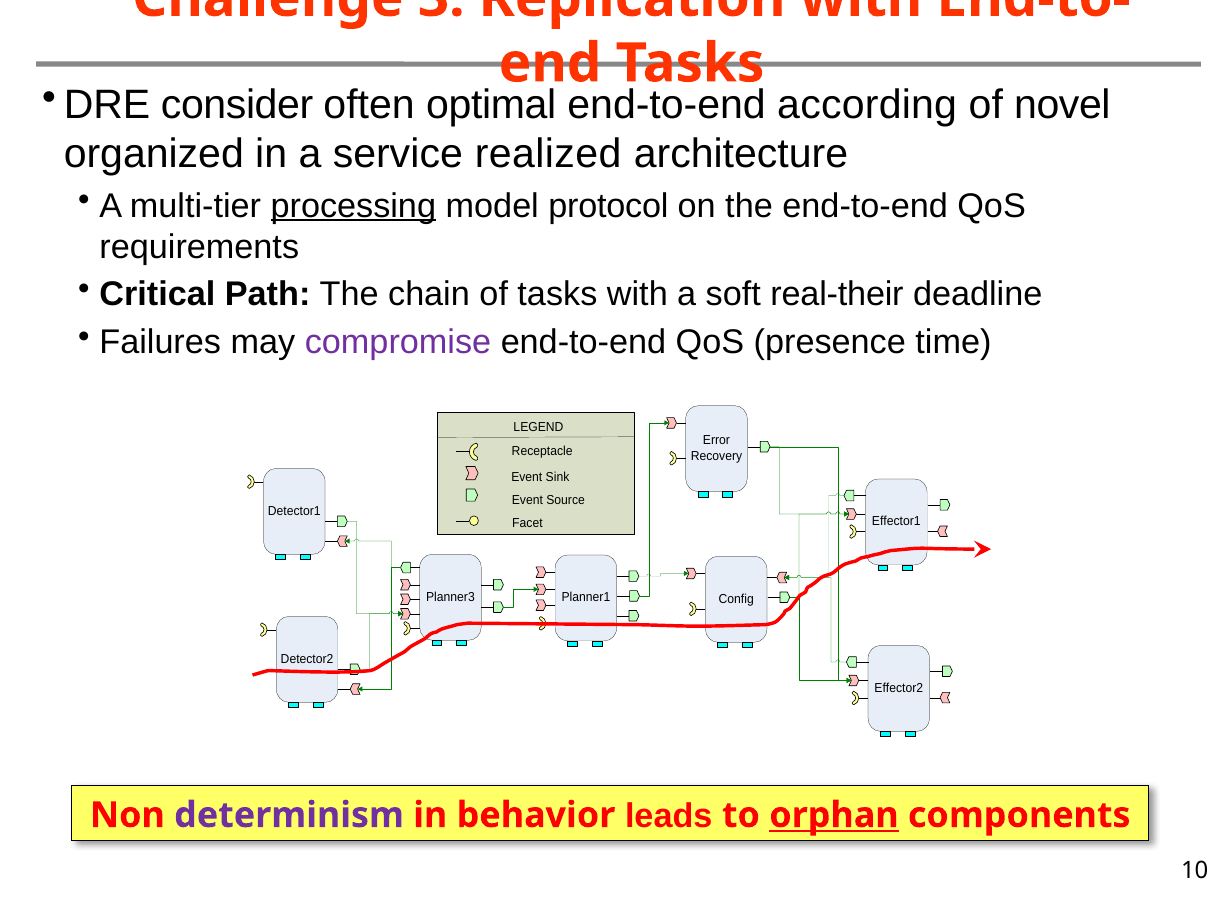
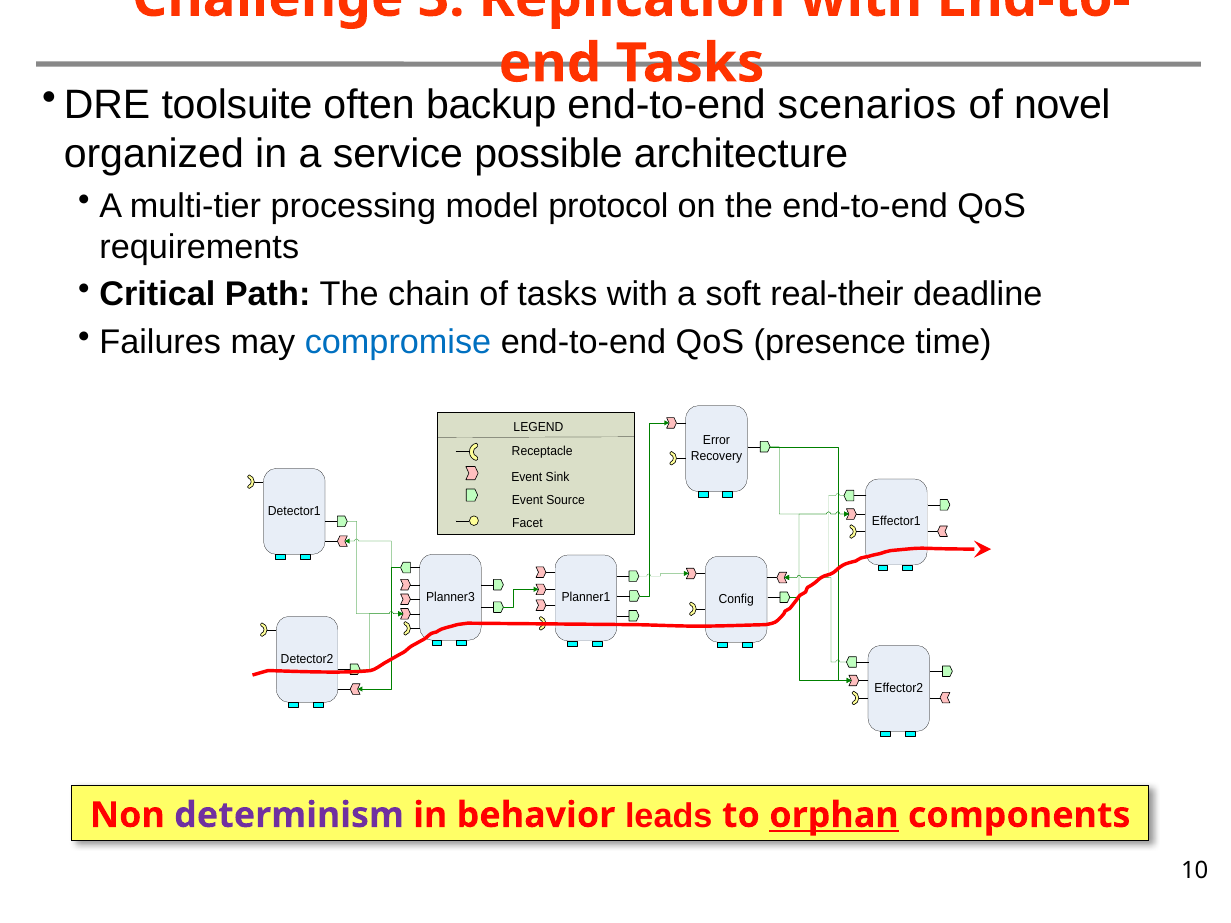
consider: consider -> toolsuite
optimal: optimal -> backup
according: according -> scenarios
realized: realized -> possible
processing underline: present -> none
compromise colour: purple -> blue
